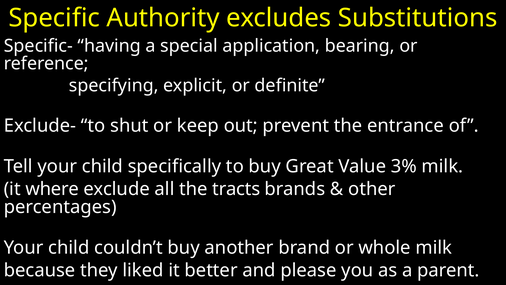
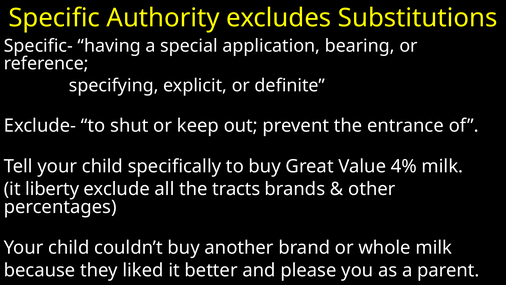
3%: 3% -> 4%
where: where -> liberty
